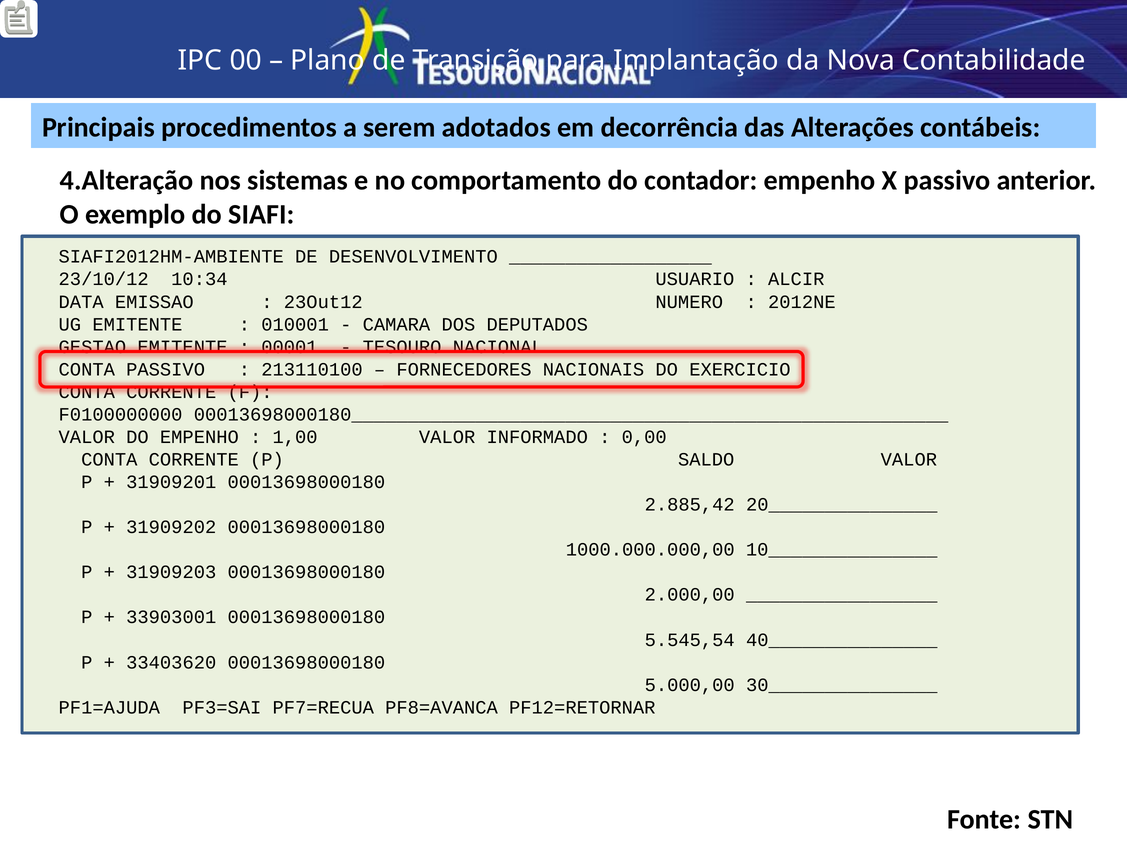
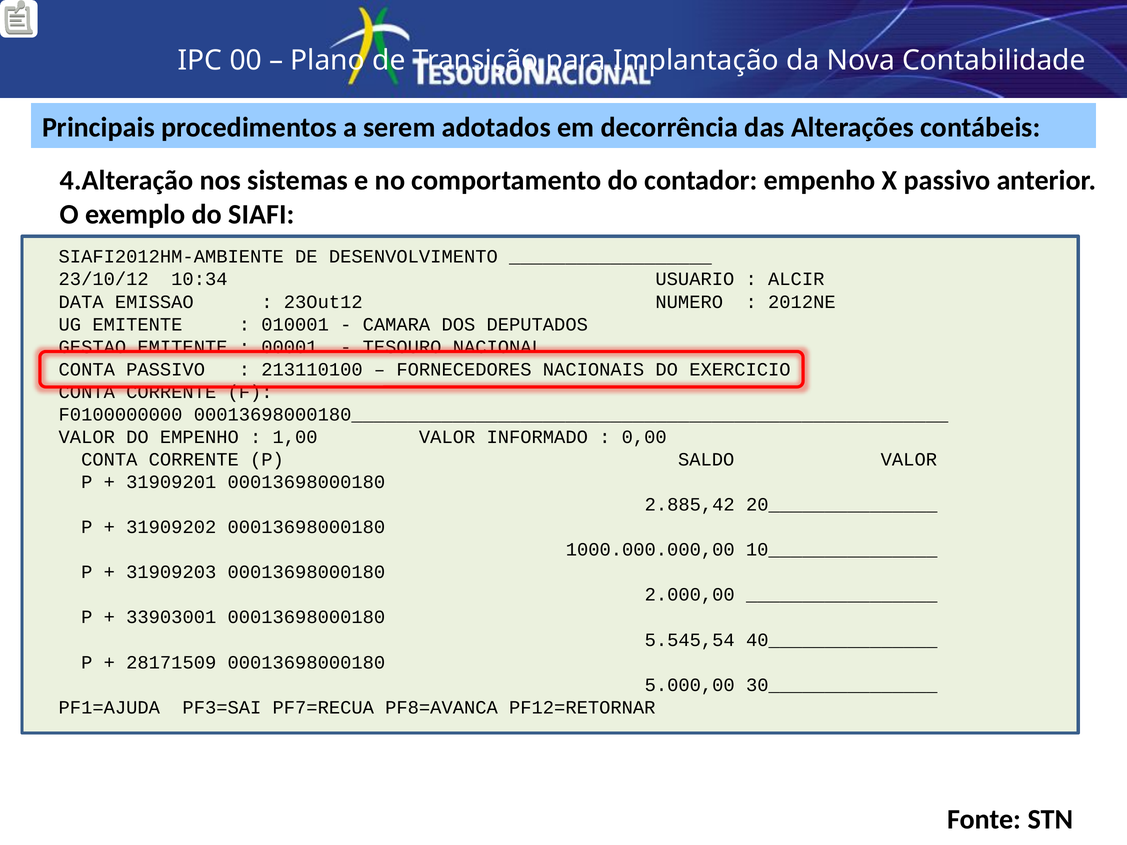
33403620: 33403620 -> 28171509
